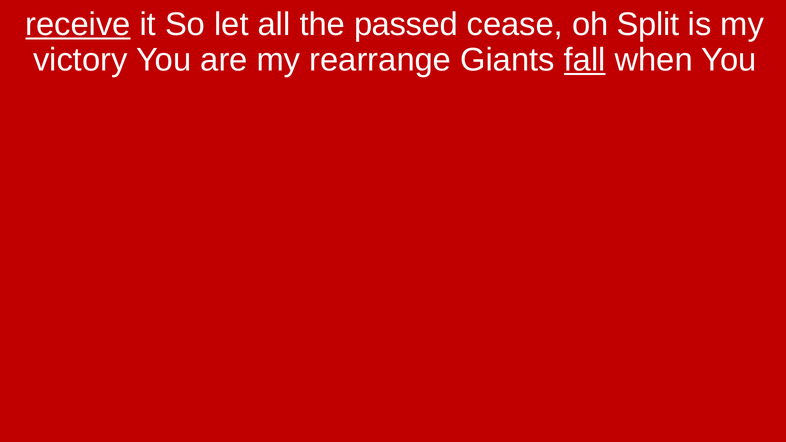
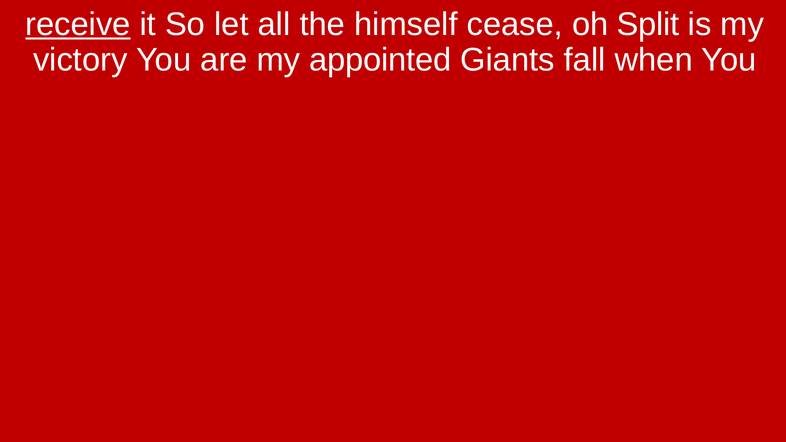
passed: passed -> himself
rearrange: rearrange -> appointed
fall underline: present -> none
